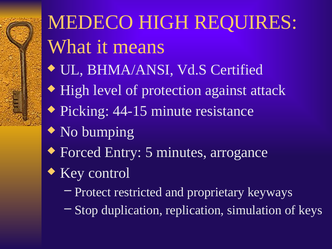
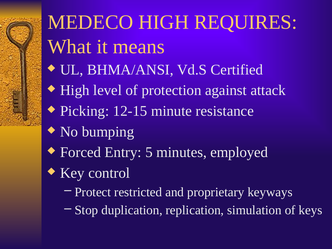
44-15: 44-15 -> 12-15
arrogance: arrogance -> employed
